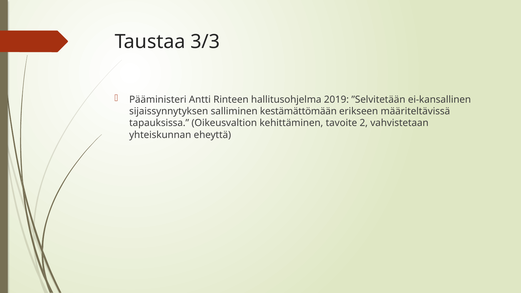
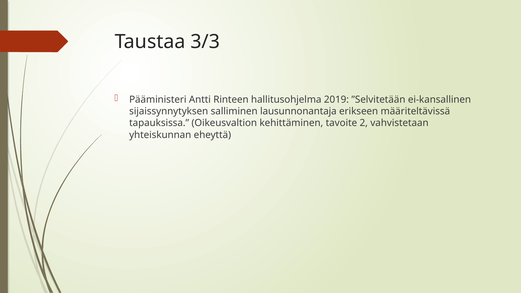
kestämättömään: kestämättömään -> lausunnonantaja
